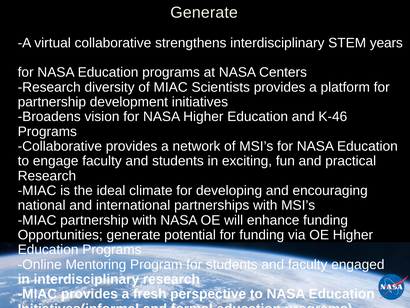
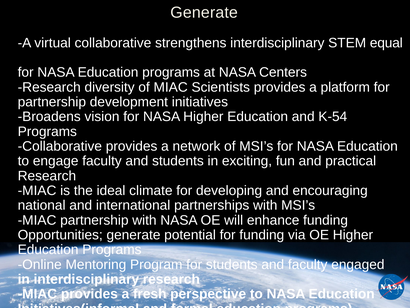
years: years -> equal
K-46: K-46 -> K-54
